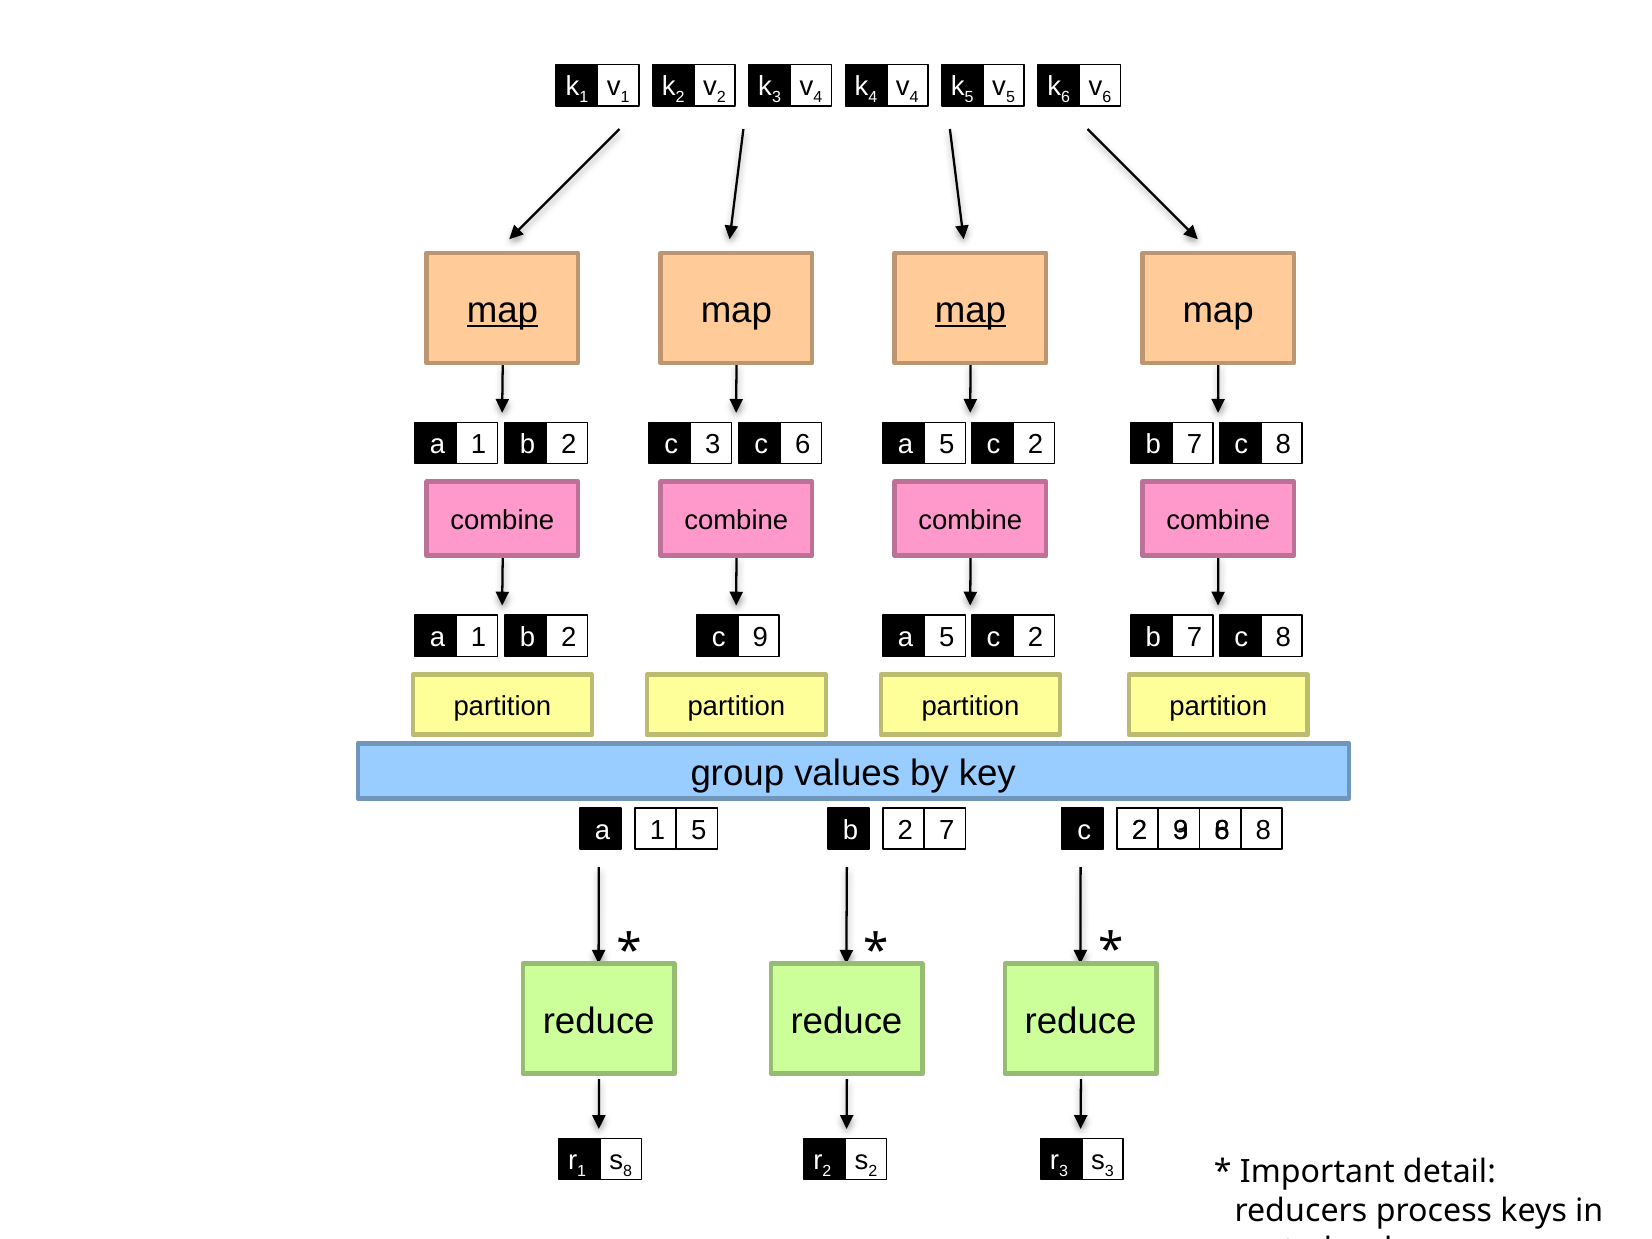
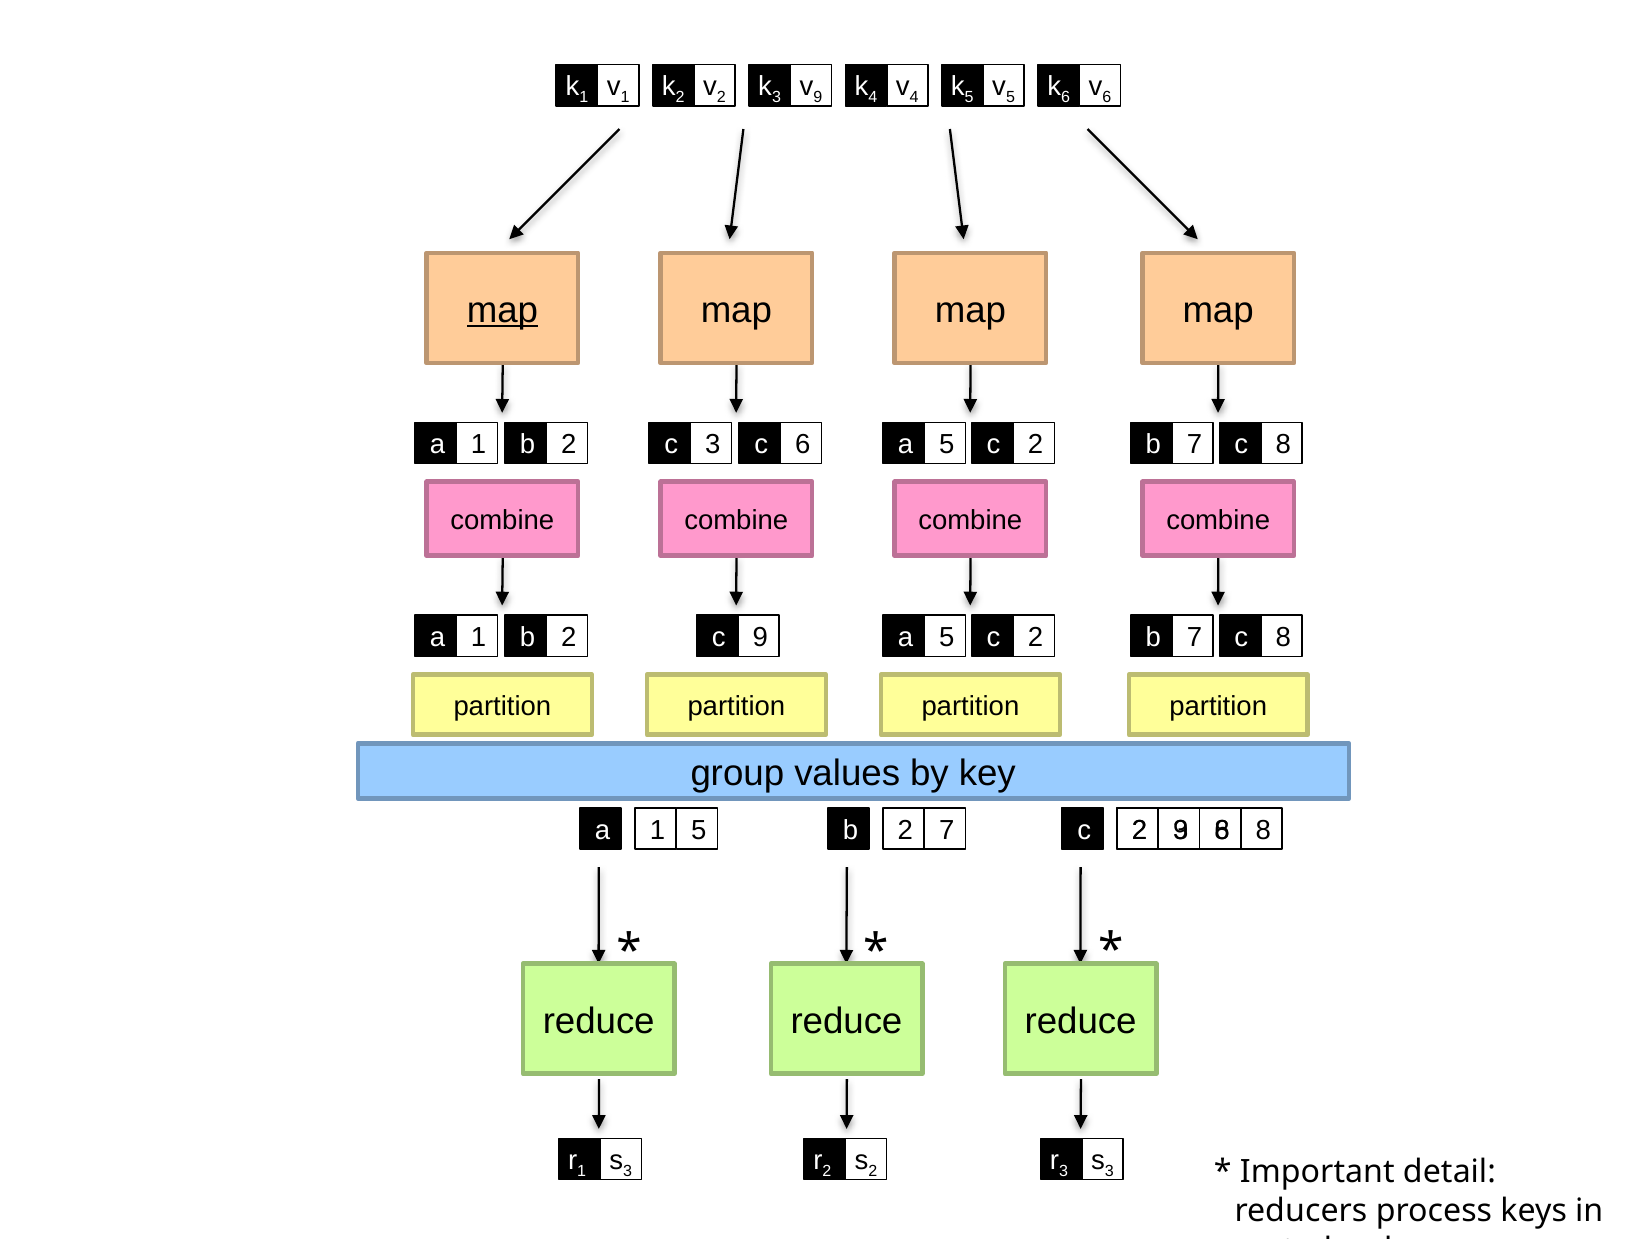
4 at (818, 97): 4 -> 9
map at (970, 311) underline: present -> none
8 at (628, 1171): 8 -> 3
